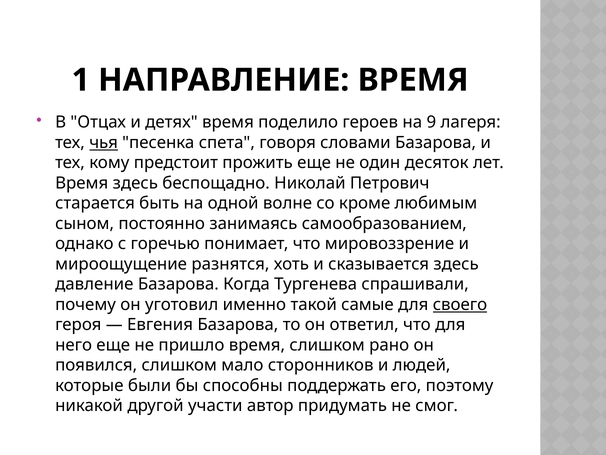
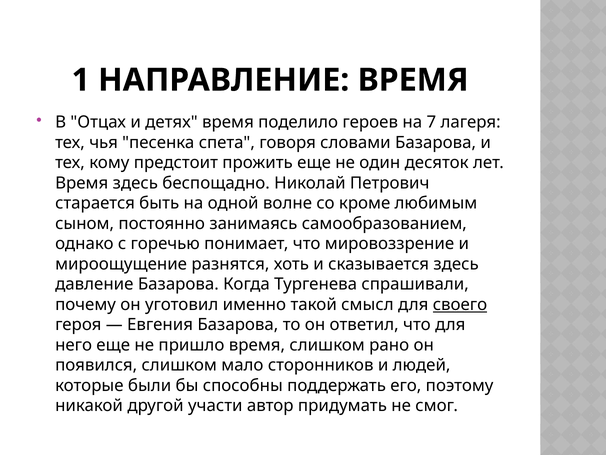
9: 9 -> 7
чья underline: present -> none
самые: самые -> смысл
